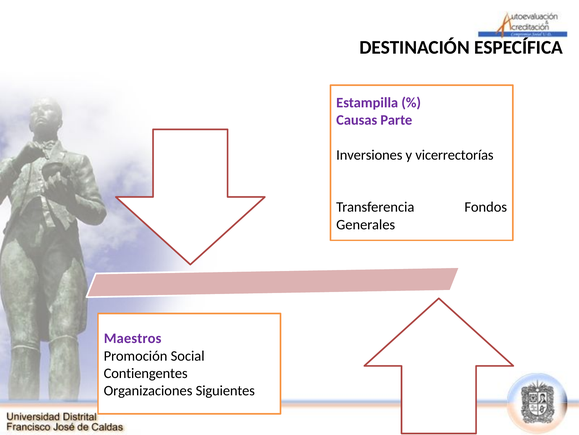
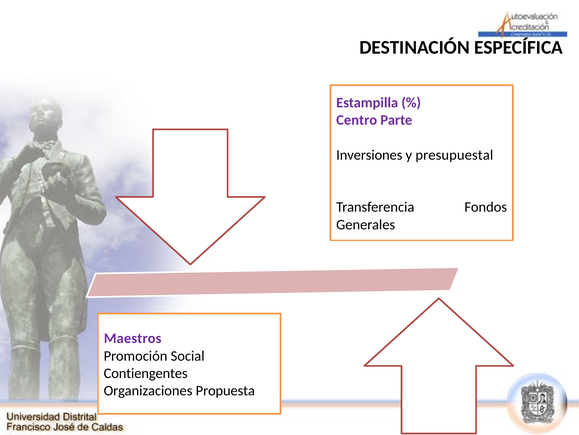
Causas: Causas -> Centro
vicerrectorías: vicerrectorías -> presupuestal
Siguientes: Siguientes -> Propuesta
